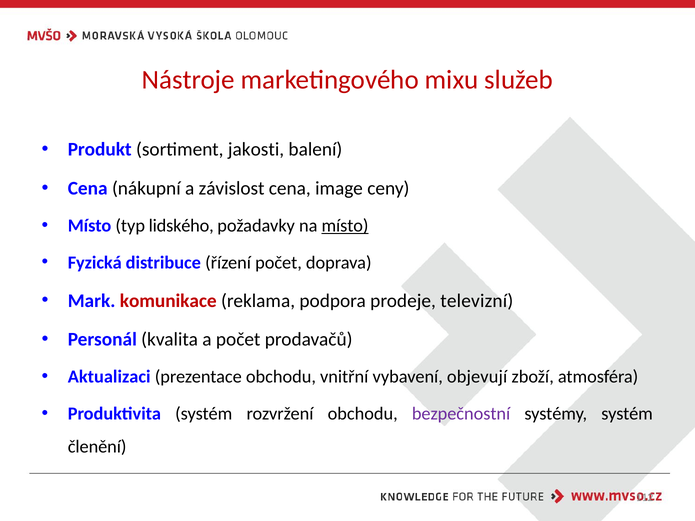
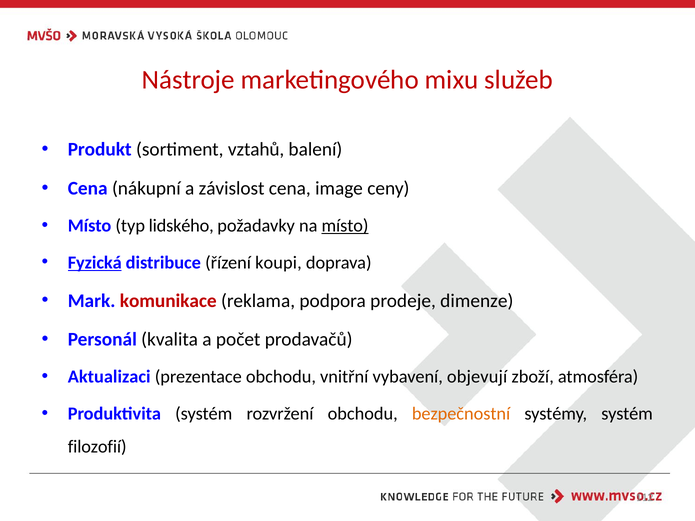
jakosti: jakosti -> vztahů
Fyzická underline: none -> present
řízení počet: počet -> koupi
televizní: televizní -> dimenze
bezpečnostní colour: purple -> orange
členění: členění -> filozofií
